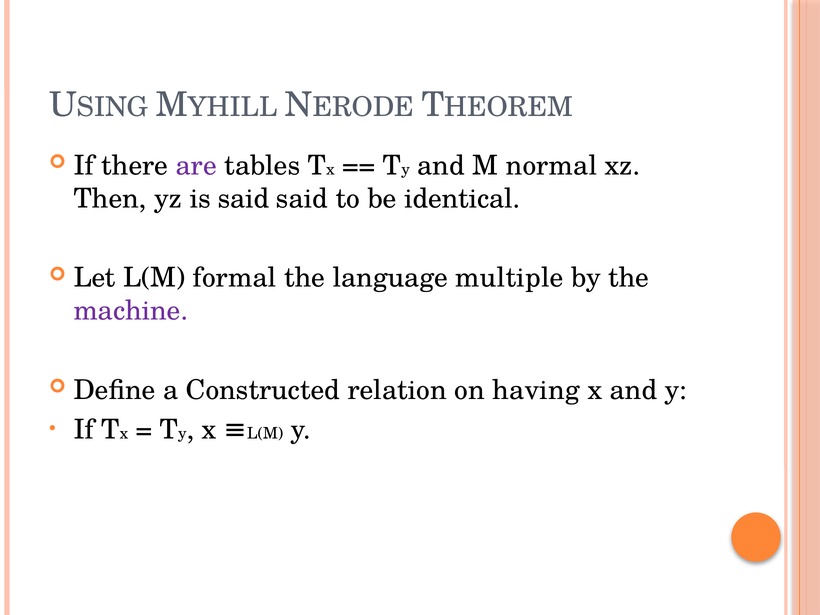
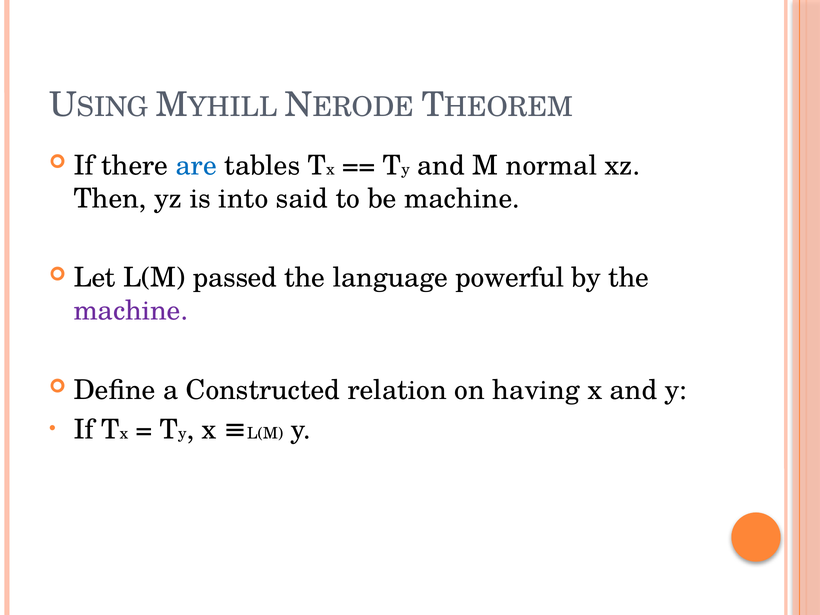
are colour: purple -> blue
is said: said -> into
be identical: identical -> machine
formal: formal -> passed
multiple: multiple -> powerful
